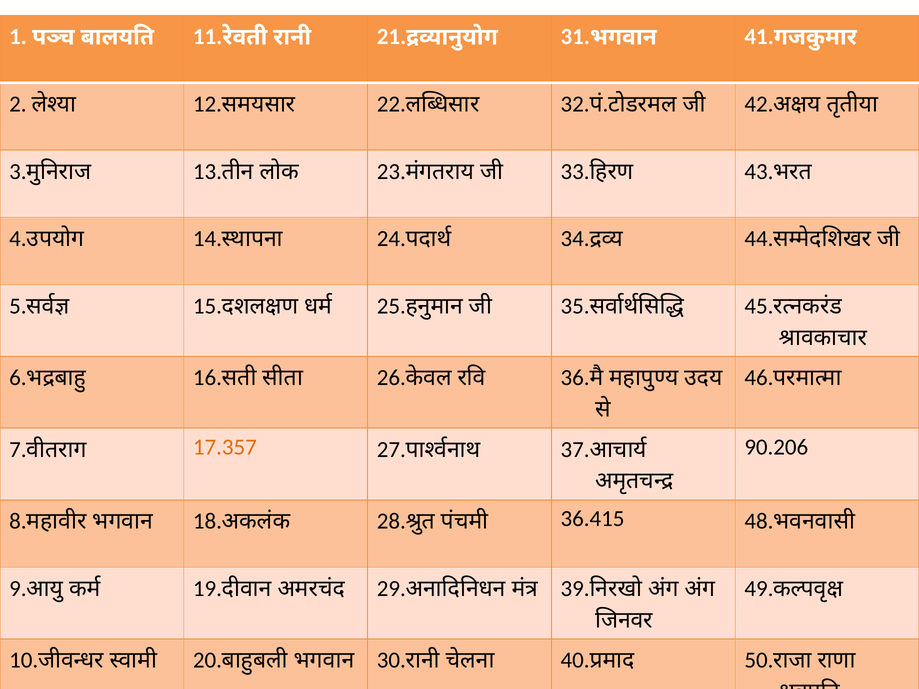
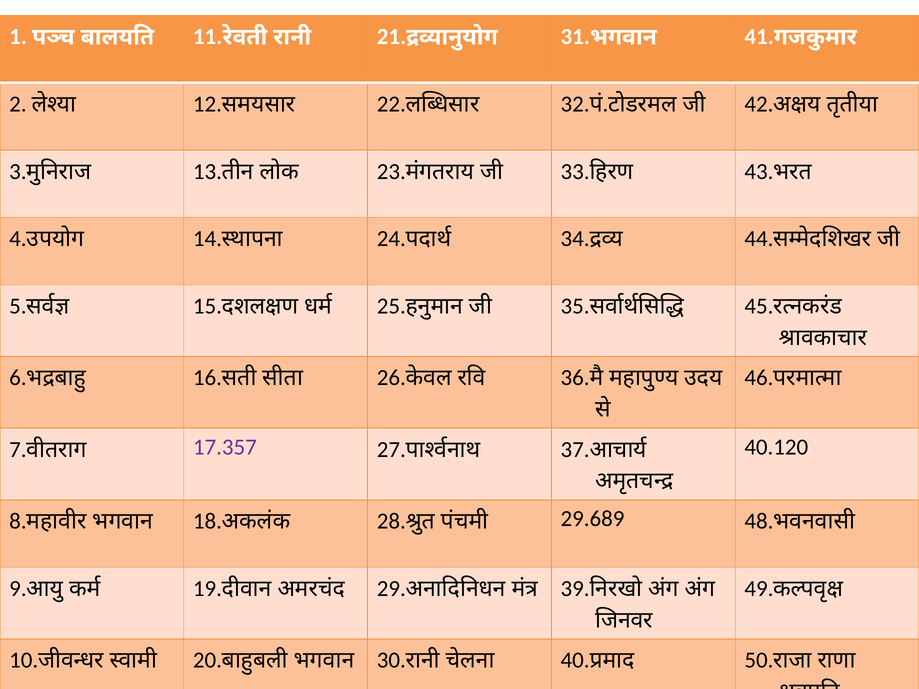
90.206: 90.206 -> 40.120
17.357 colour: orange -> purple
36.415: 36.415 -> 29.689
